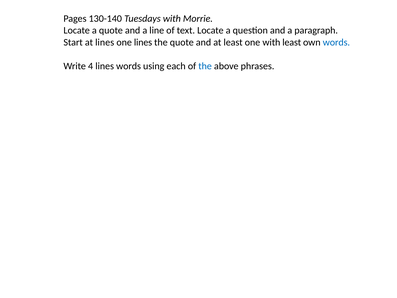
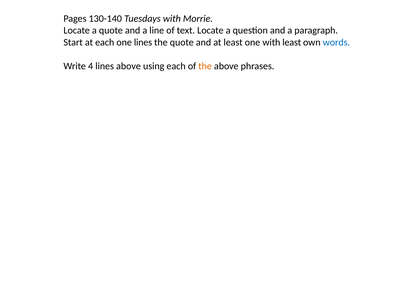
at lines: lines -> each
lines words: words -> above
the at (205, 66) colour: blue -> orange
